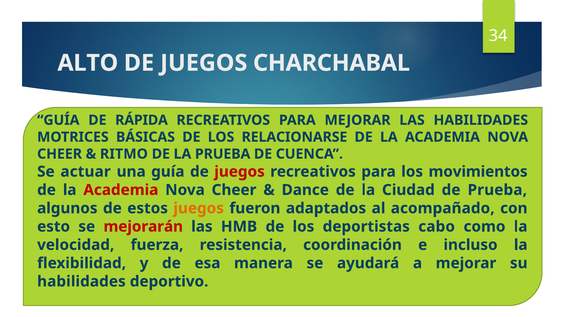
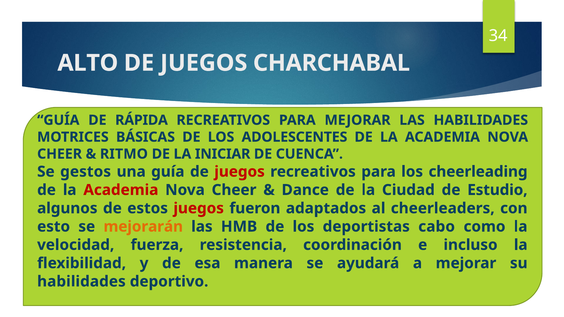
RELACIONARSE: RELACIONARSE -> ADOLESCENTES
LA PRUEBA: PRUEBA -> INICIAR
actuar: actuar -> gestos
movimientos: movimientos -> cheerleading
de Prueba: Prueba -> Estudio
juegos at (199, 208) colour: orange -> red
acompañado: acompañado -> cheerleaders
mejorarán colour: red -> orange
